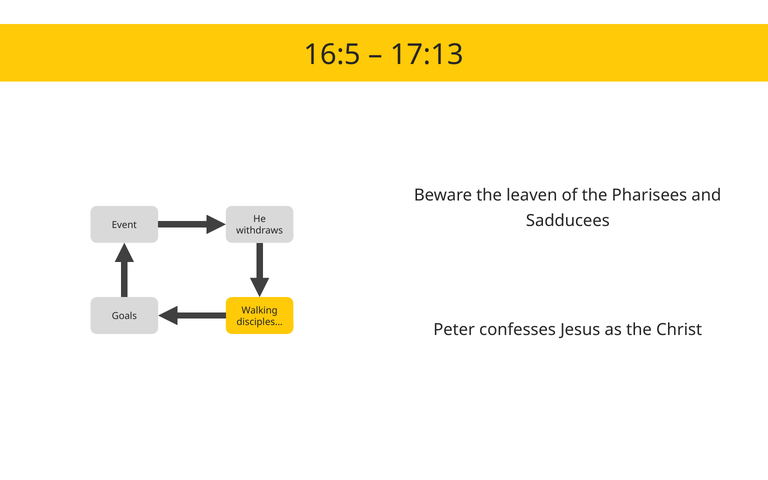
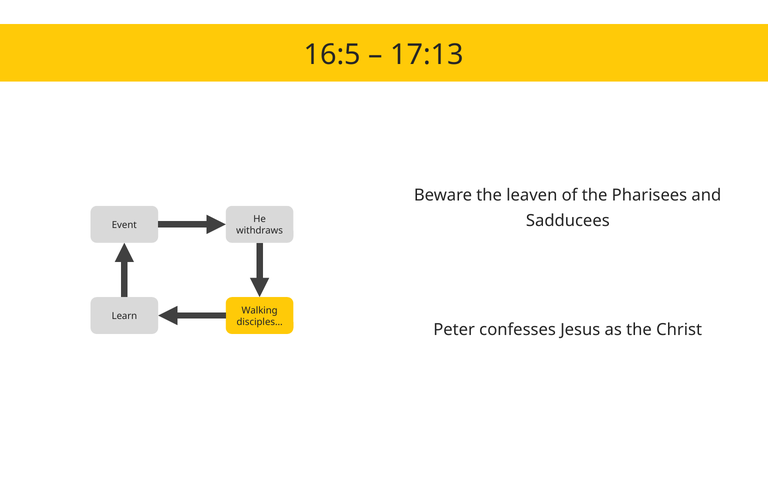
Goals: Goals -> Learn
